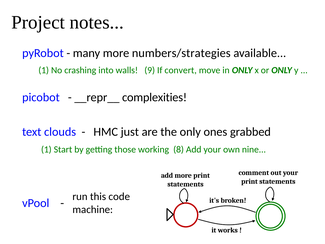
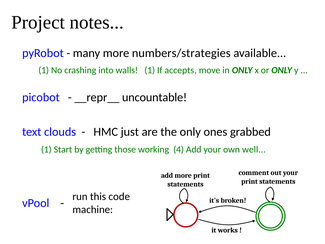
walls 9: 9 -> 1
convert: convert -> accepts
complexities: complexities -> uncountable
8: 8 -> 4
nine: nine -> well
